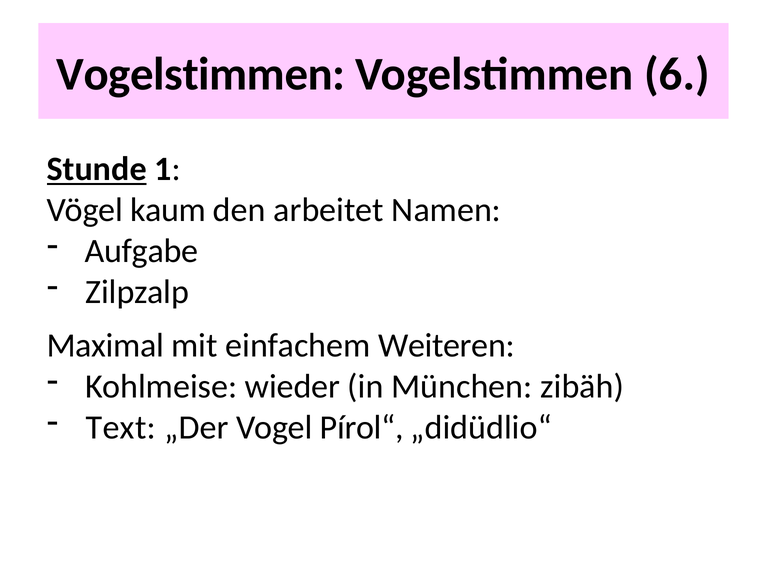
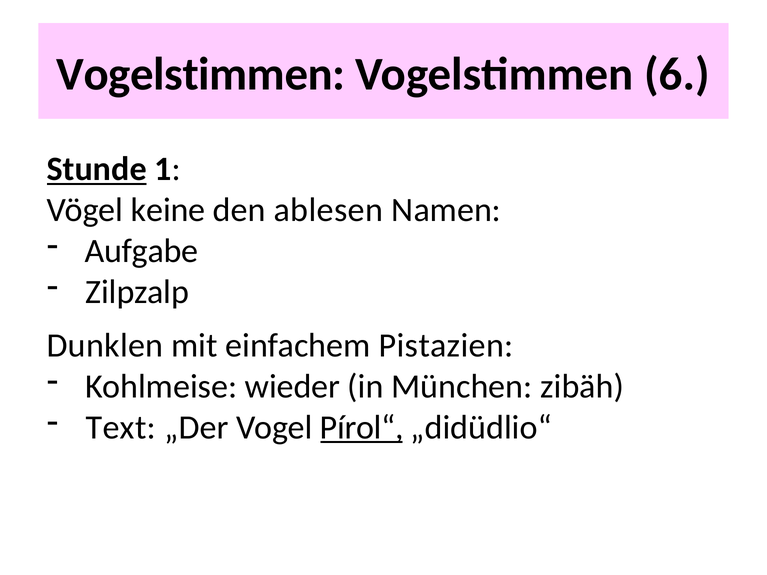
kaum: kaum -> keine
arbeitet: arbeitet -> ablesen
Maximal: Maximal -> Dunklen
Weiteren: Weiteren -> Pistazien
Pírol“ underline: none -> present
